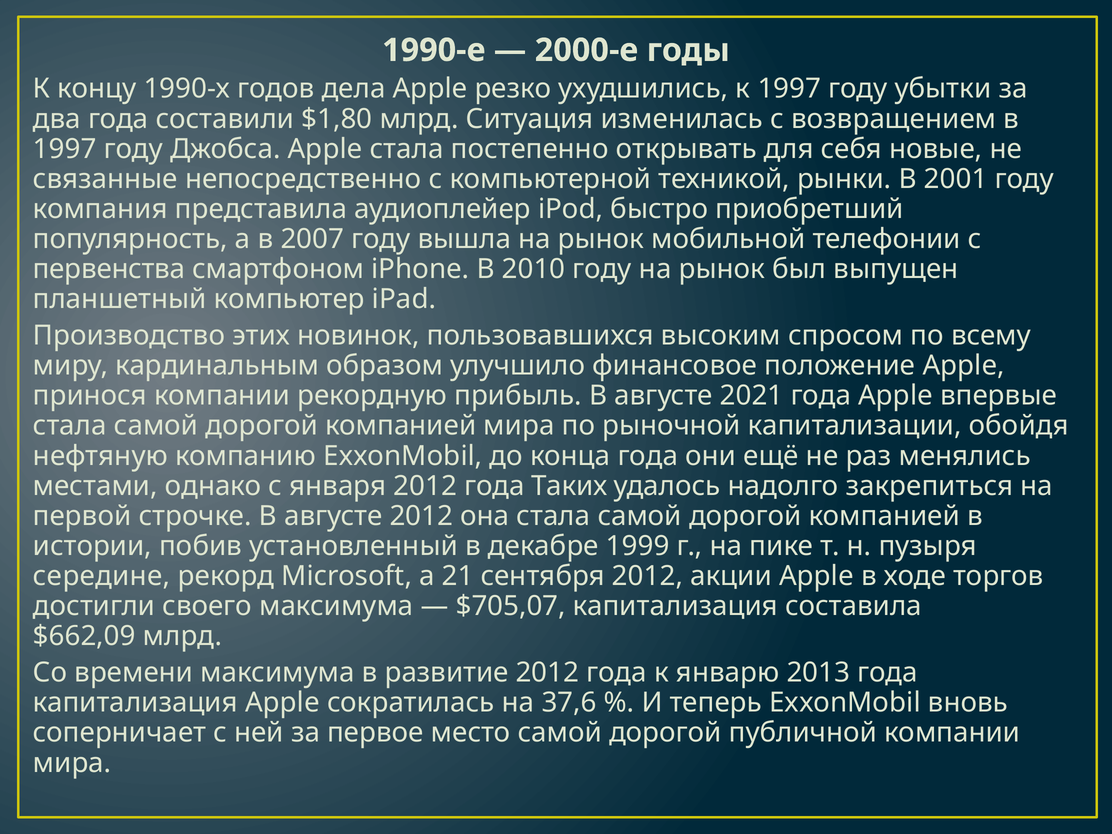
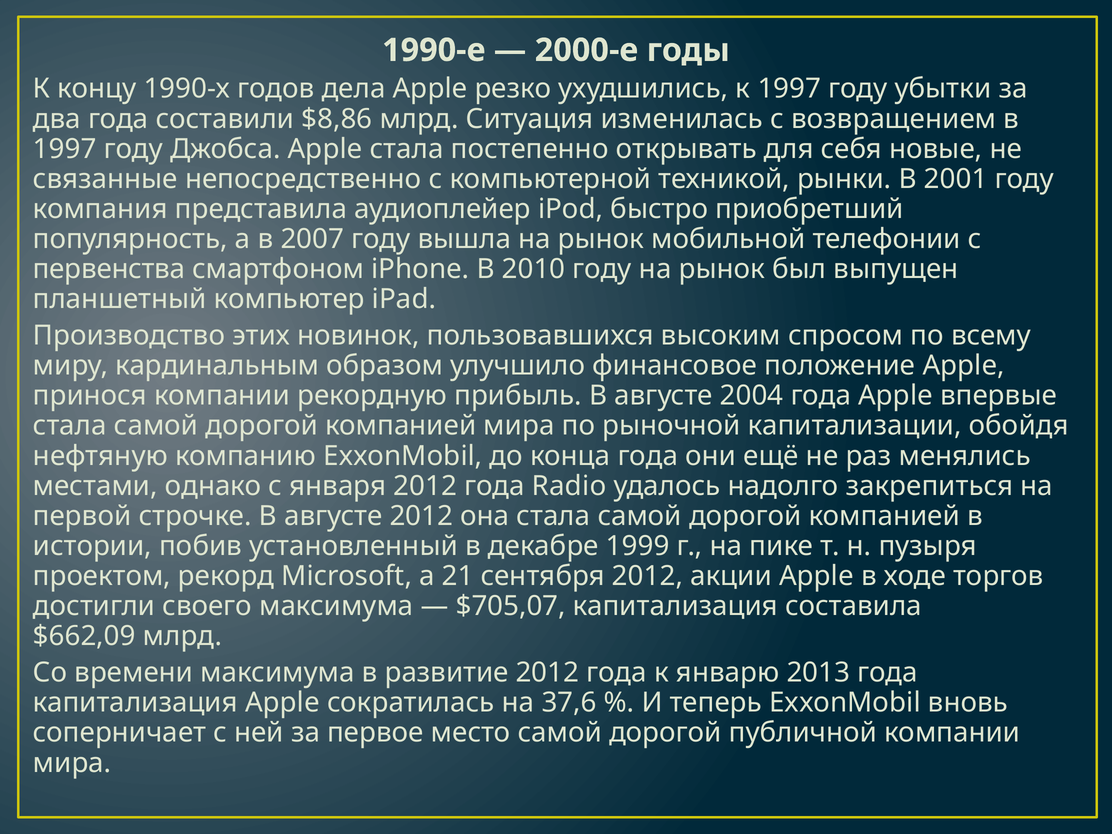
$1,80: $1,80 -> $8,86
2021: 2021 -> 2004
Таких: Таких -> Radio
середине: середине -> проектом
